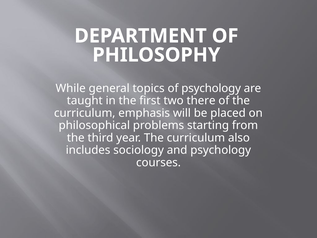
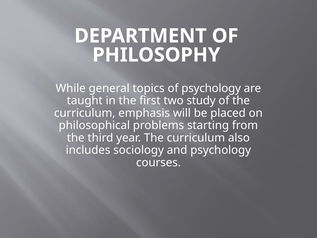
there: there -> study
